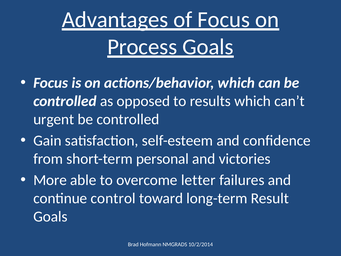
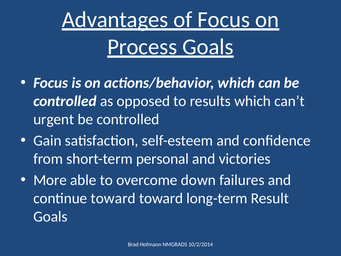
letter: letter -> down
continue control: control -> toward
